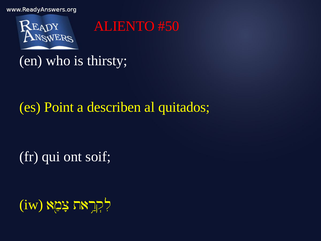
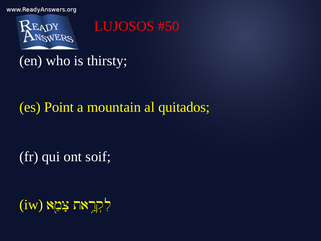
ALIENTO: ALIENTO -> LUJOSOS
describen: describen -> mountain
